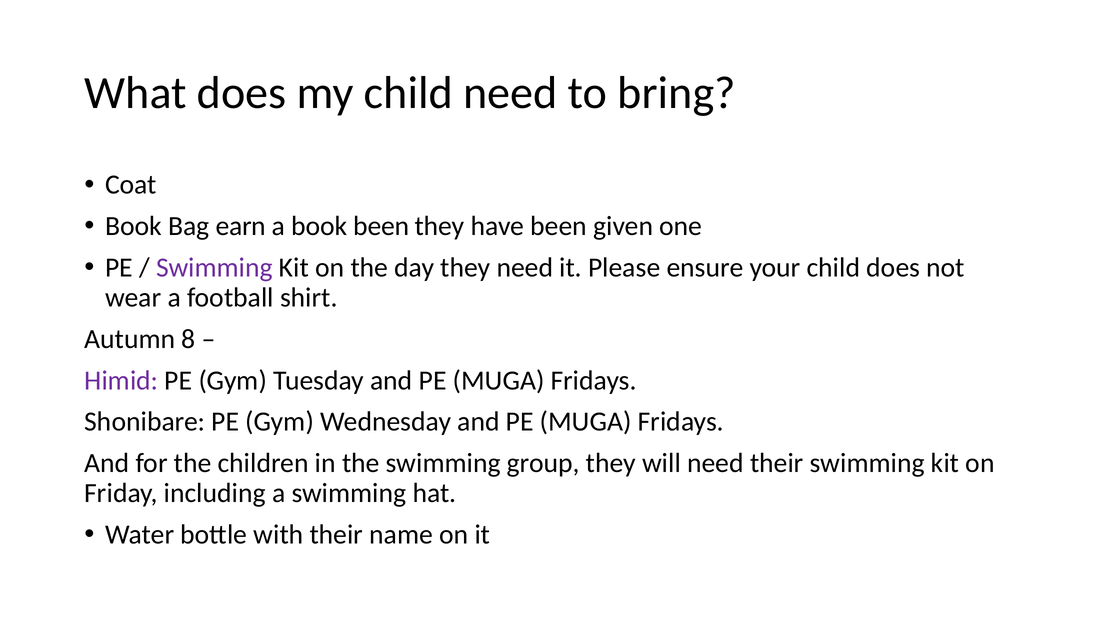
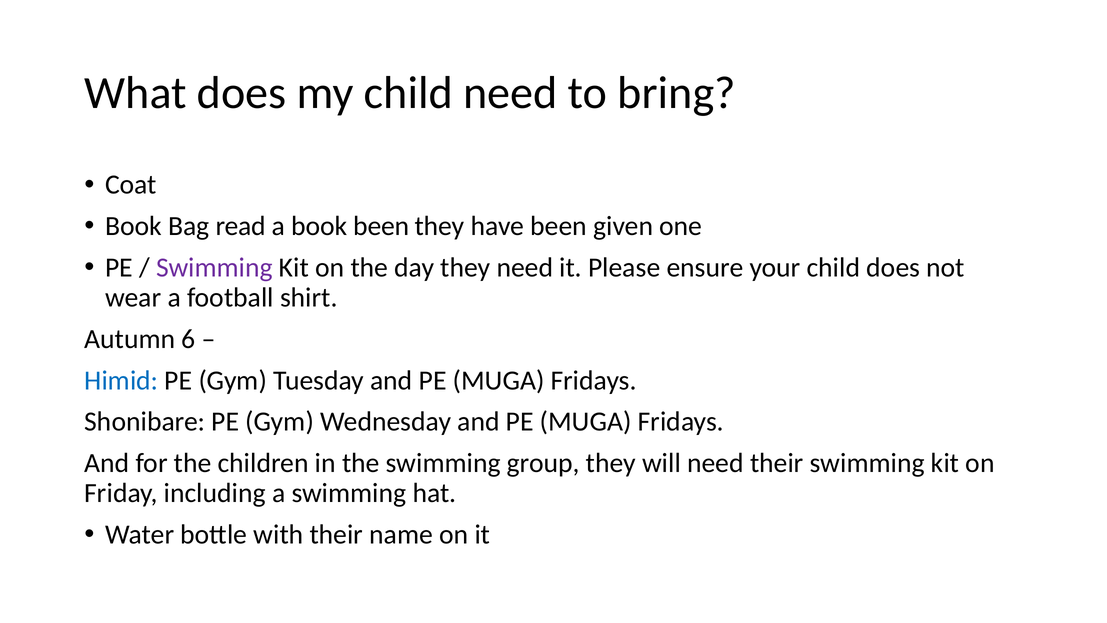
earn: earn -> read
8: 8 -> 6
Himid colour: purple -> blue
